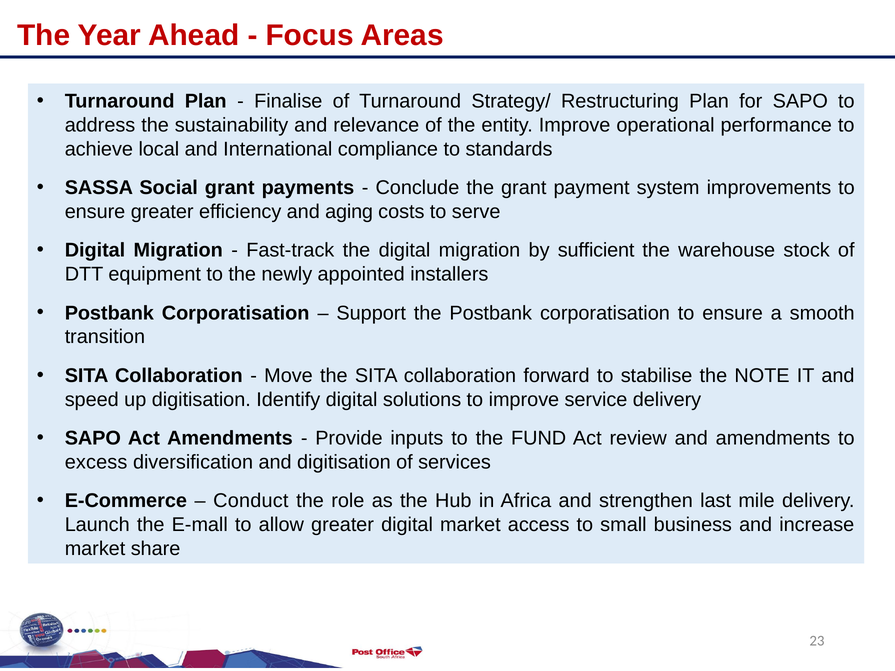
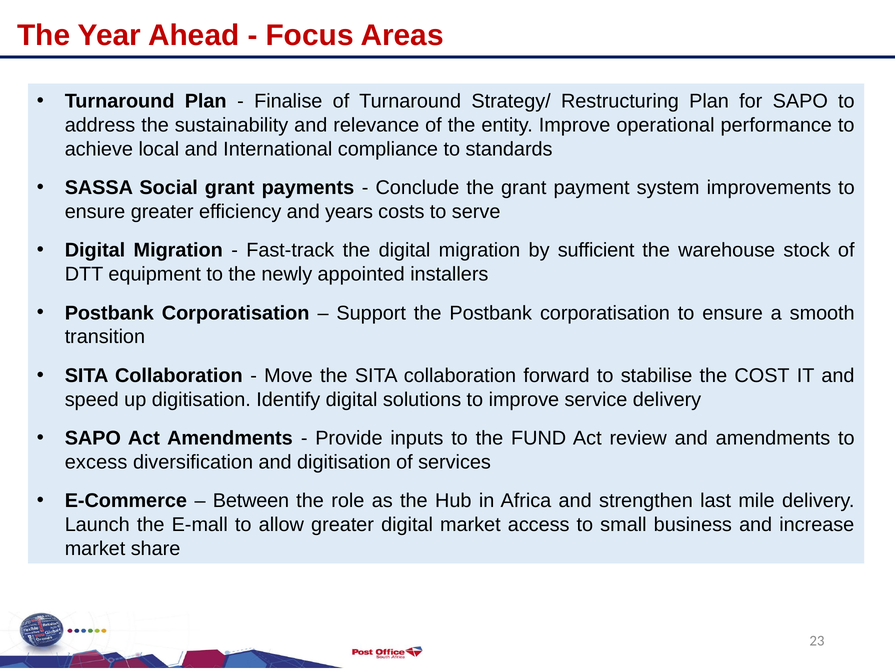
aging: aging -> years
NOTE: NOTE -> COST
Conduct: Conduct -> Between
